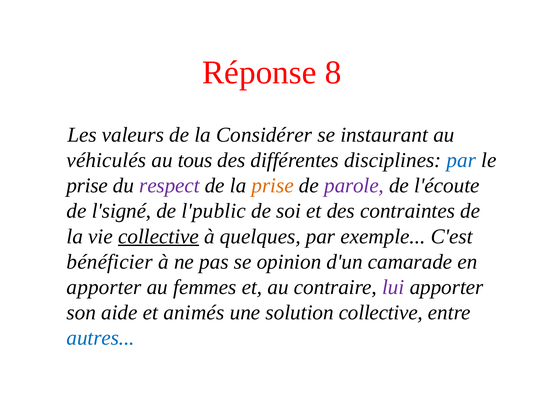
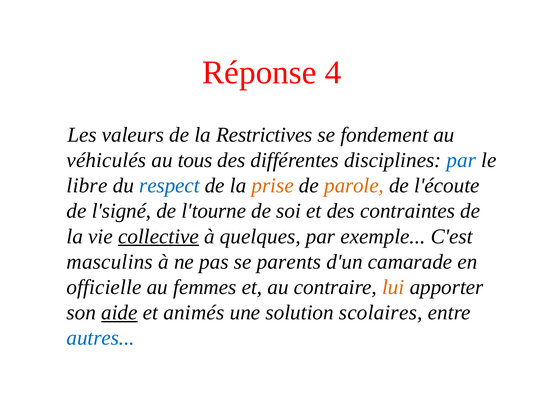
8: 8 -> 4
Considérer: Considérer -> Restrictives
instaurant: instaurant -> fondement
prise at (87, 186): prise -> libre
respect colour: purple -> blue
parole colour: purple -> orange
l'public: l'public -> l'tourne
bénéficier: bénéficier -> masculins
opinion: opinion -> parents
apporter at (104, 287): apporter -> officielle
lui colour: purple -> orange
aide underline: none -> present
solution collective: collective -> scolaires
